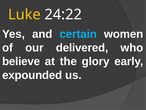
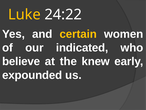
certain colour: light blue -> yellow
delivered: delivered -> indicated
glory: glory -> knew
